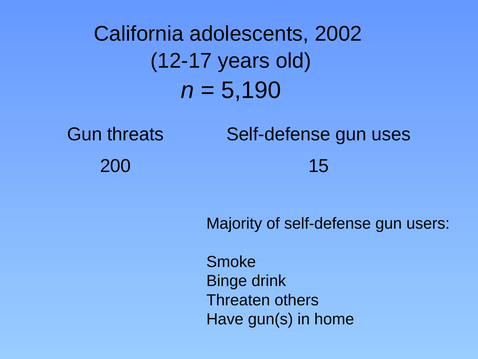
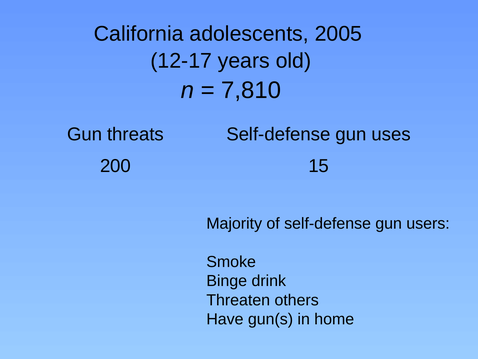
2002: 2002 -> 2005
5,190: 5,190 -> 7,810
